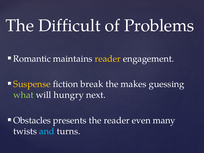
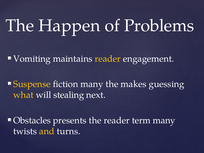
Difficult: Difficult -> Happen
Romantic: Romantic -> Vomiting
fiction break: break -> many
what colour: light green -> yellow
hungry: hungry -> stealing
even: even -> term
and colour: light blue -> yellow
